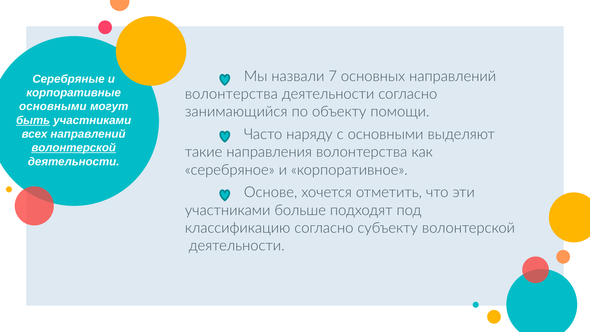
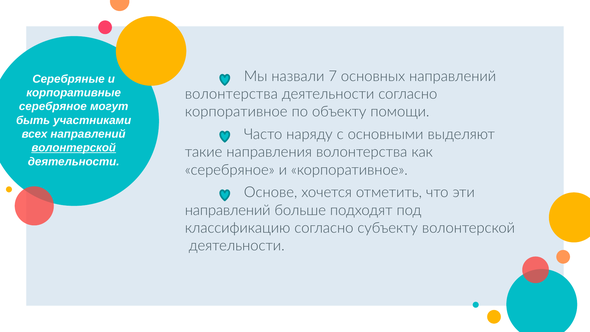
основными at (53, 107): основными -> серебряное
занимающийся at (236, 112): занимающийся -> корпоративное
быть underline: present -> none
участниками at (228, 210): участниками -> направлений
